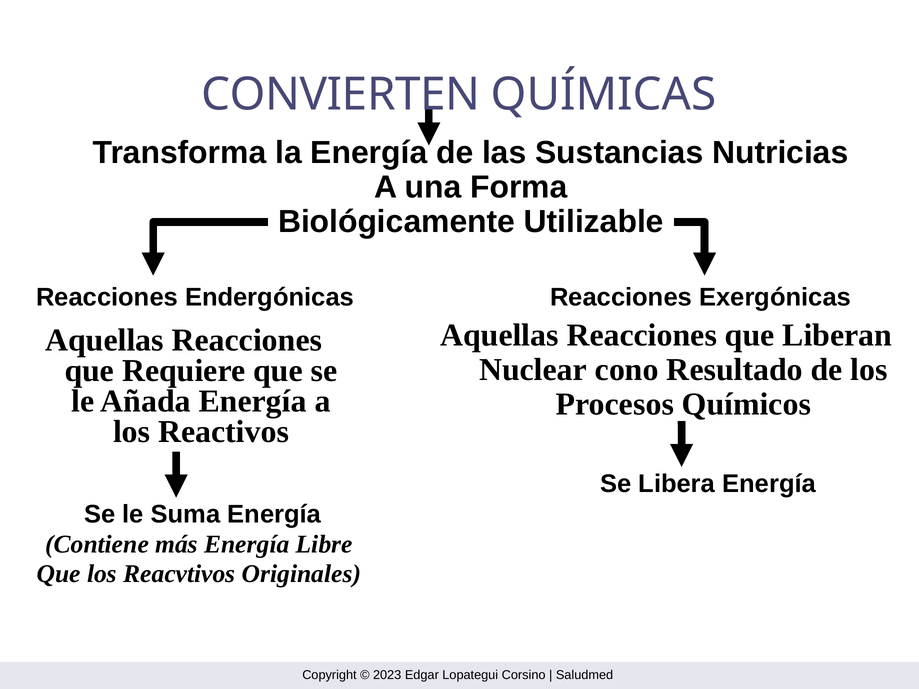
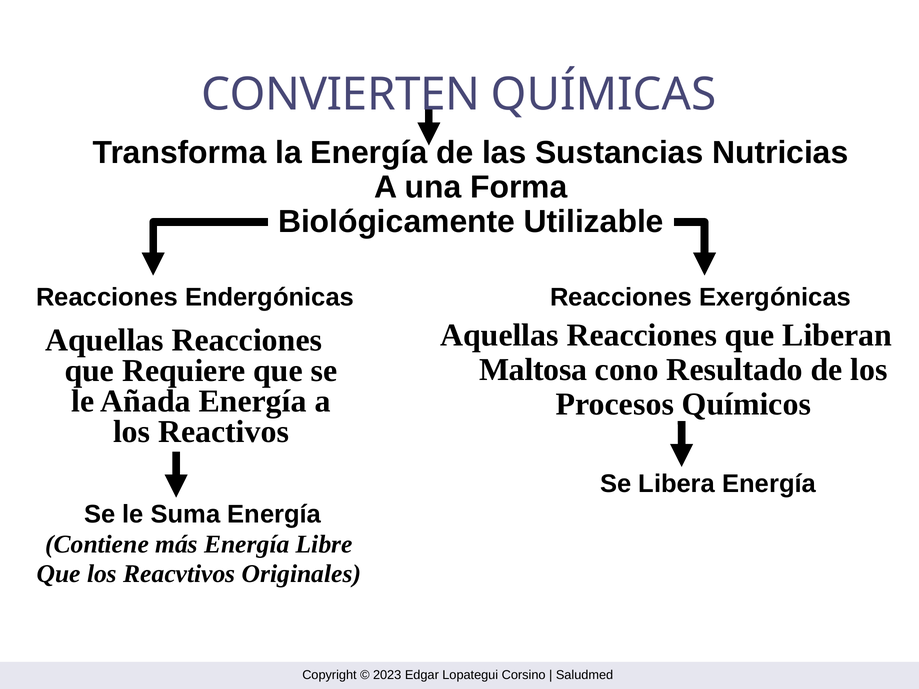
Nuclear: Nuclear -> Maltosa
